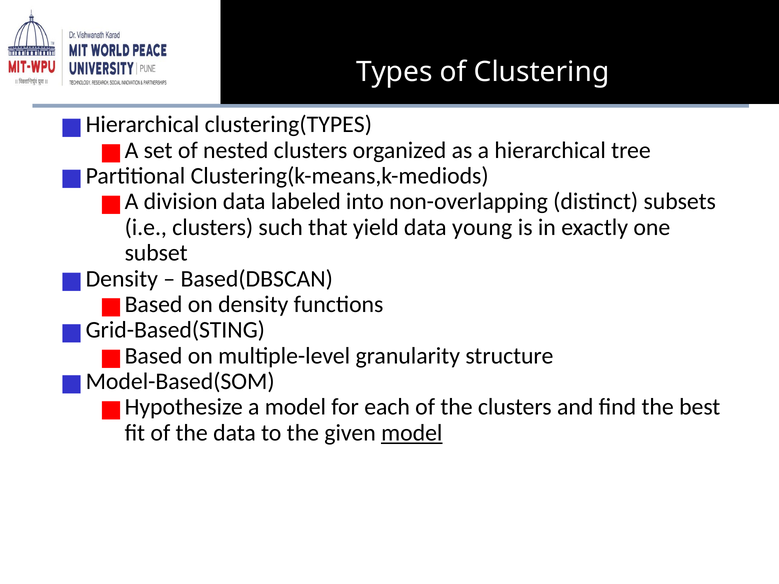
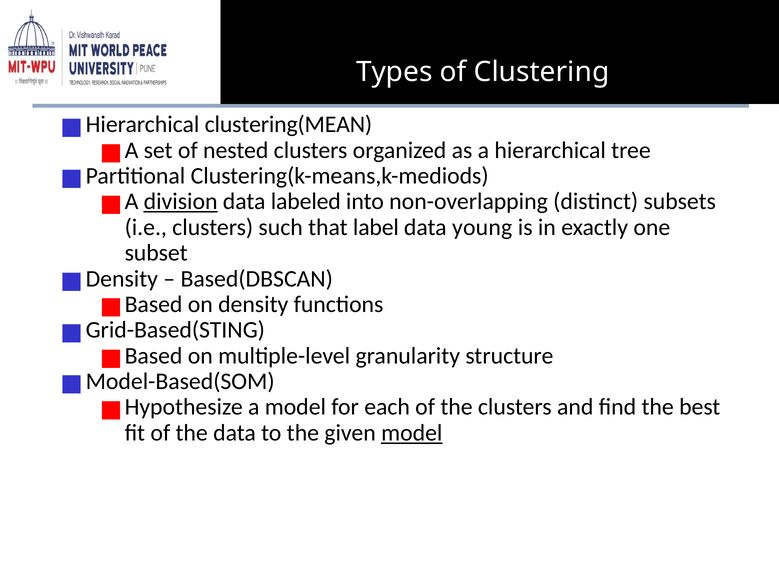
clustering(TYPES: clustering(TYPES -> clustering(MEAN
division underline: none -> present
yield: yield -> label
